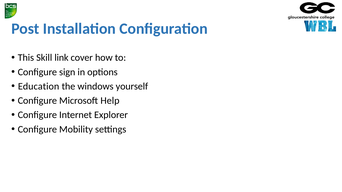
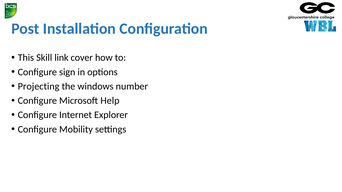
Education: Education -> Projecting
yourself: yourself -> number
